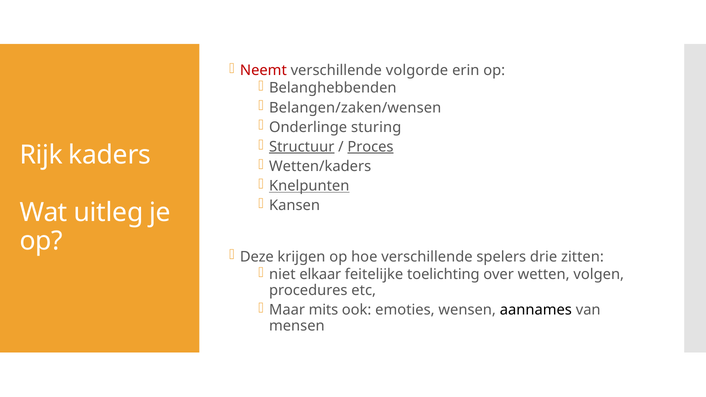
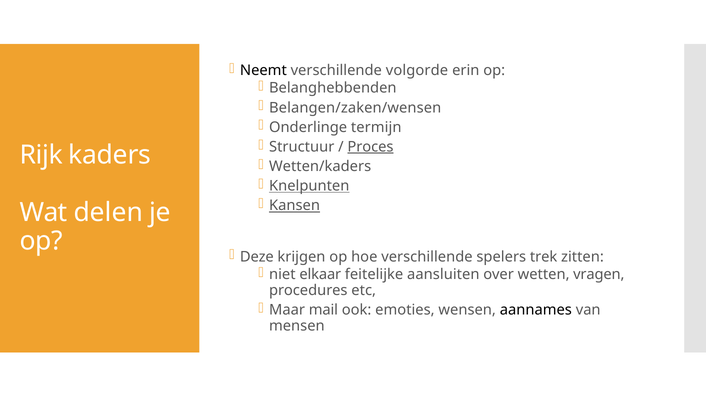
Neemt colour: red -> black
sturing: sturing -> termijn
Structuur underline: present -> none
Kansen underline: none -> present
uitleg: uitleg -> delen
drie: drie -> trek
toelichting: toelichting -> aansluiten
volgen: volgen -> vragen
mits: mits -> mail
